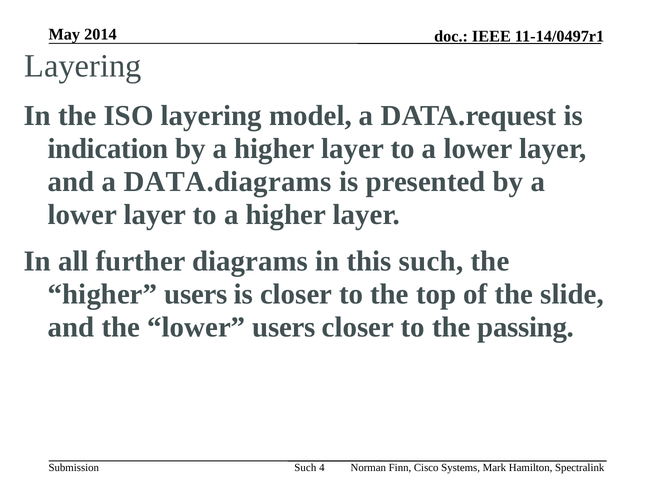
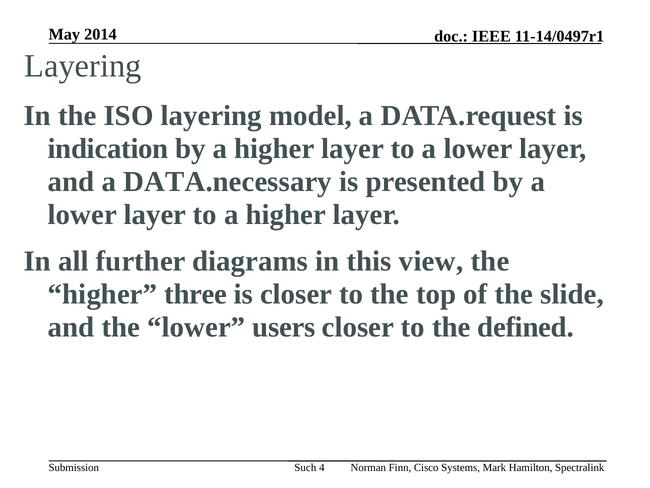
DATA.diagrams: DATA.diagrams -> DATA.necessary
this such: such -> view
higher users: users -> three
passing: passing -> defined
